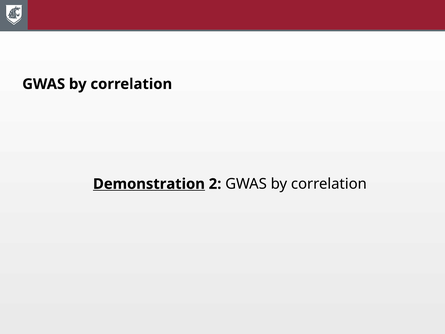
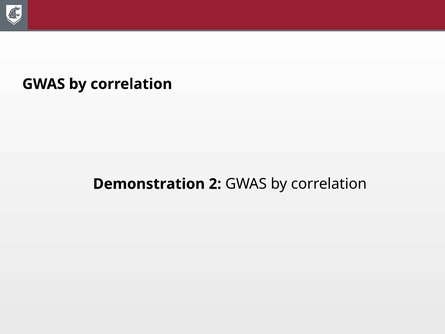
Demonstration underline: present -> none
